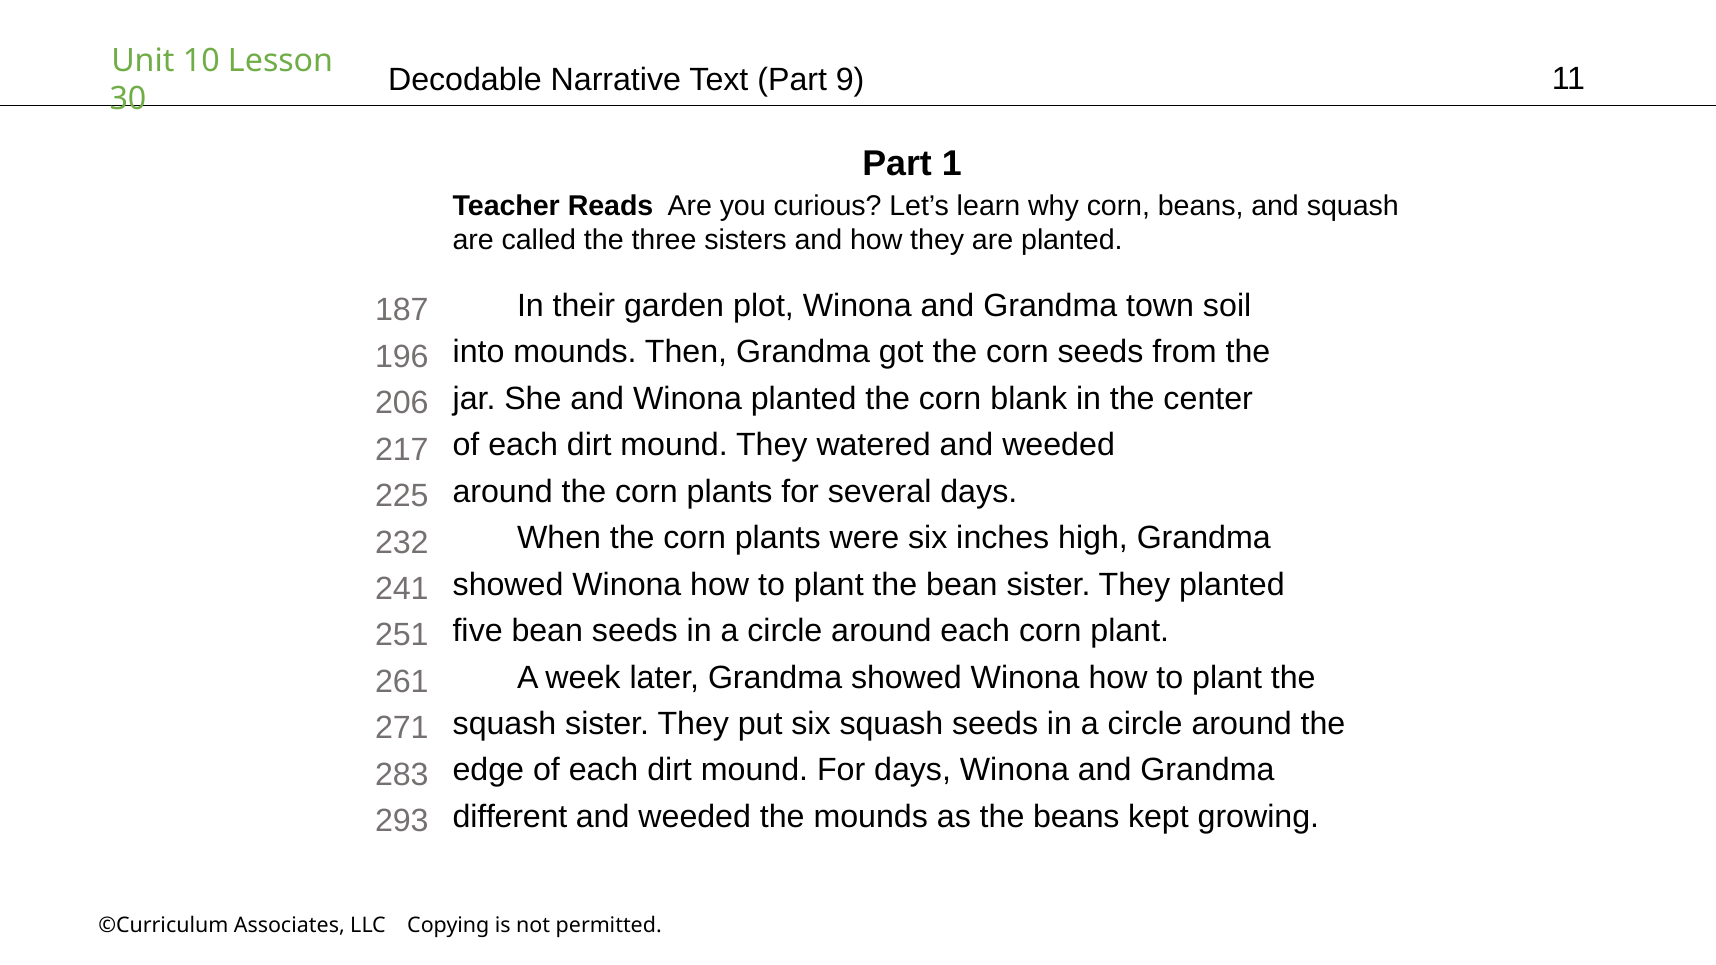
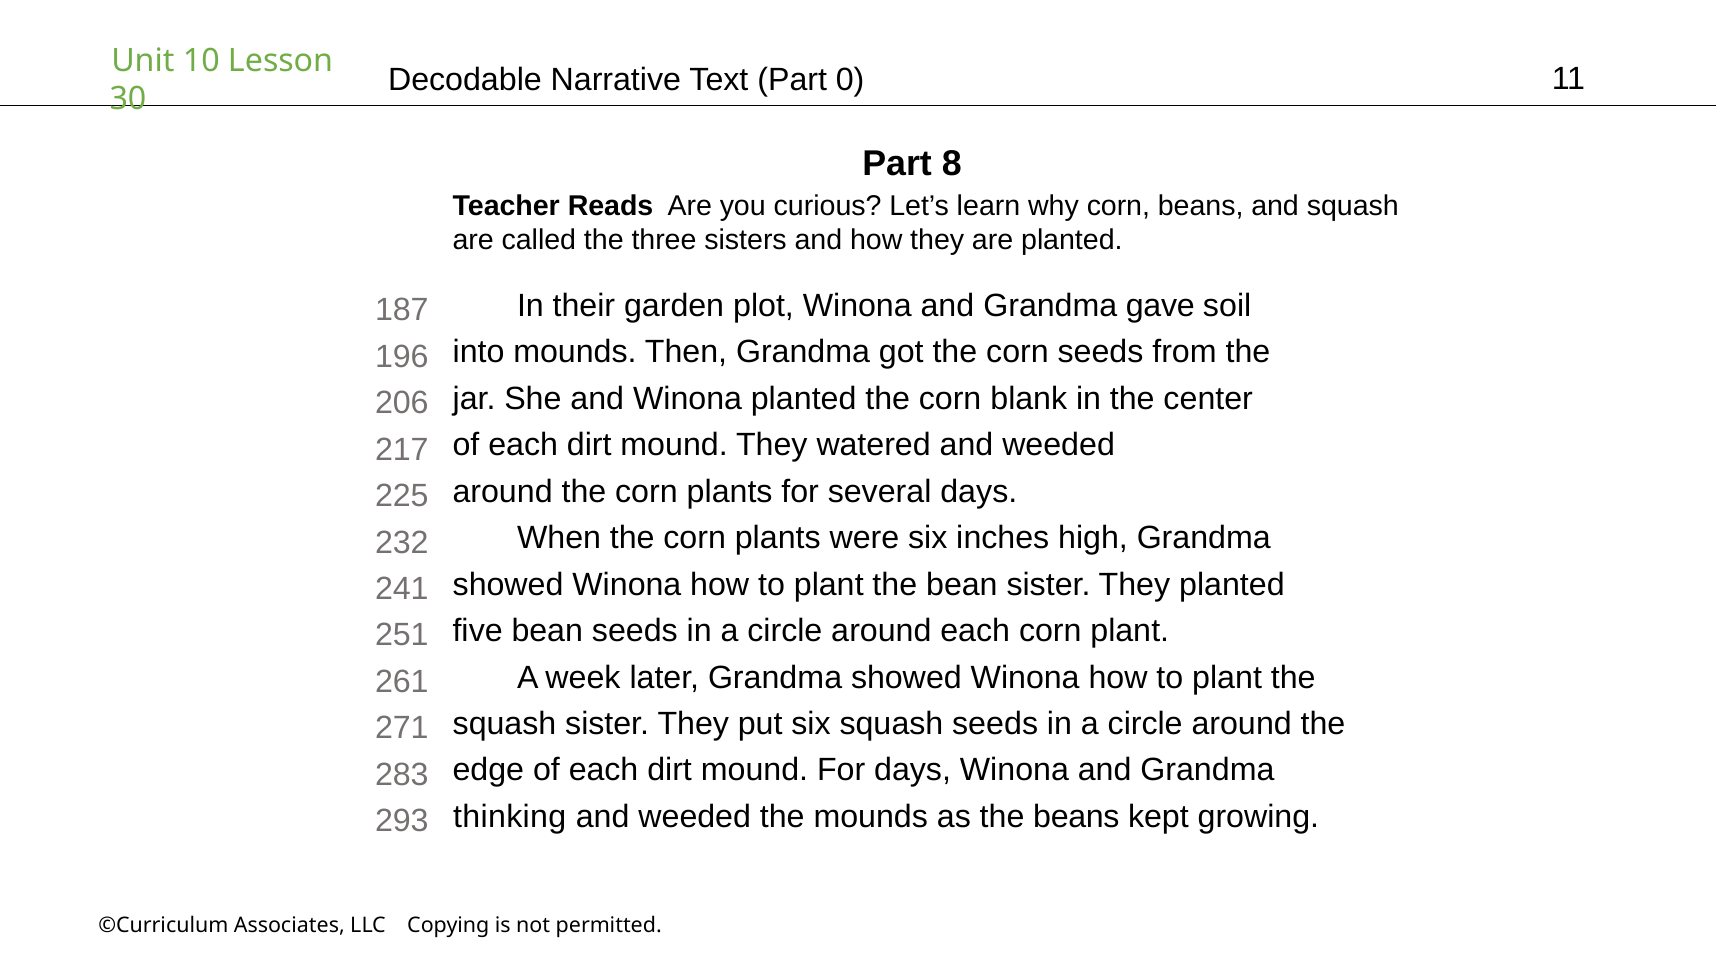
9: 9 -> 0
1: 1 -> 8
town: town -> gave
different: different -> thinking
